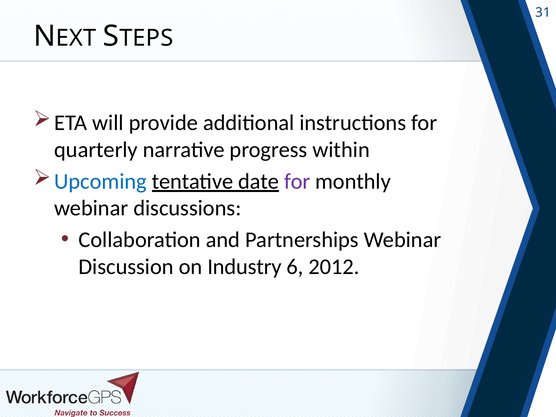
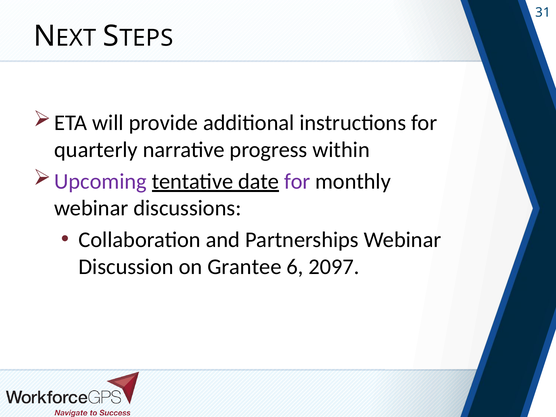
Upcoming colour: blue -> purple
Industry: Industry -> Grantee
2012: 2012 -> 2097
